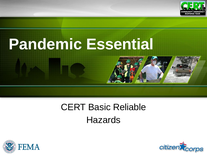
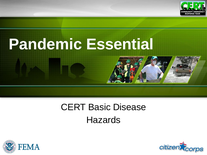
Reliable: Reliable -> Disease
